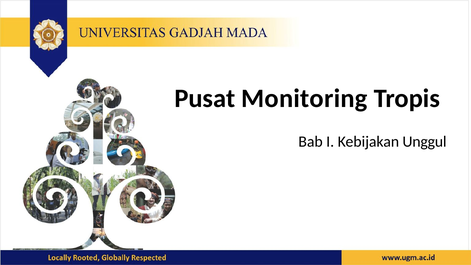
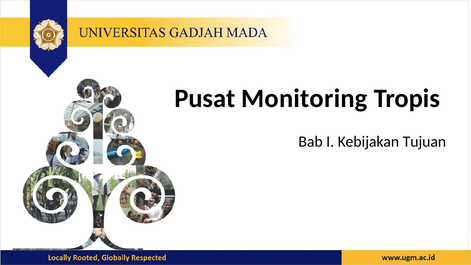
Unggul: Unggul -> Tujuan
